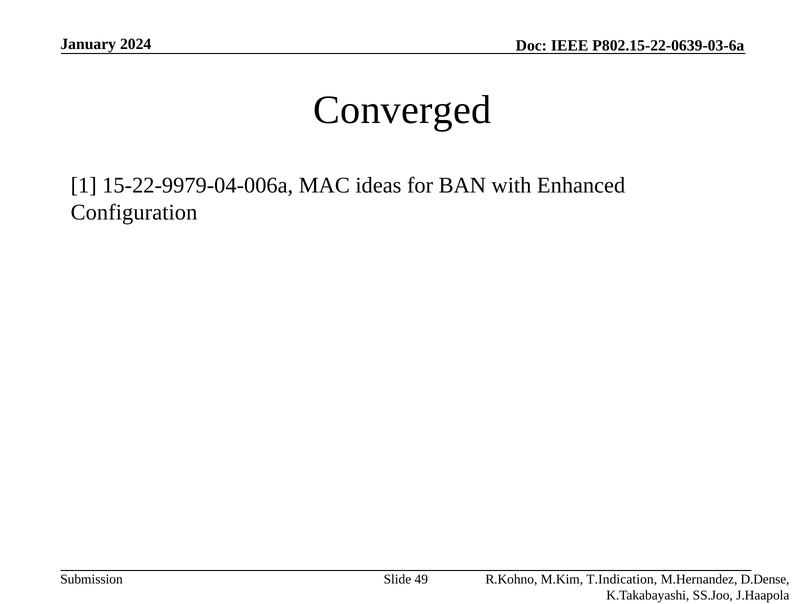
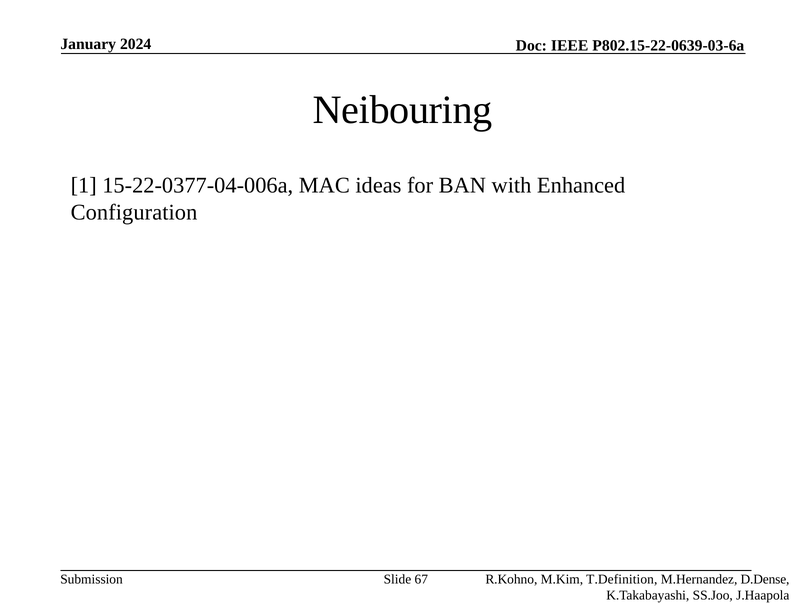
Converged: Converged -> Neibouring
15-22-9979-04-006a: 15-22-9979-04-006a -> 15-22-0377-04-006a
49: 49 -> 67
T.Indication: T.Indication -> T.Definition
